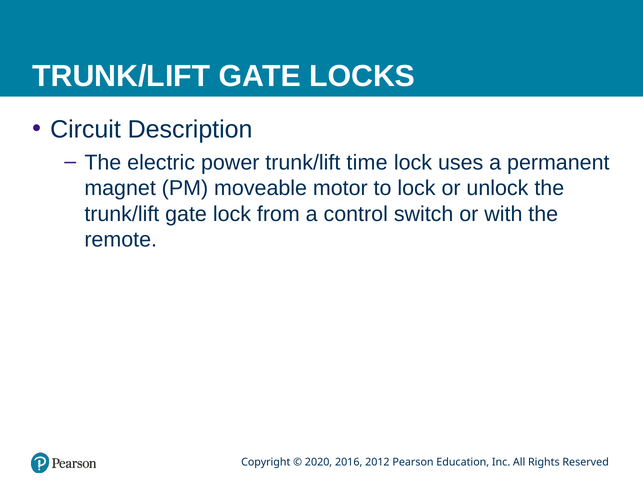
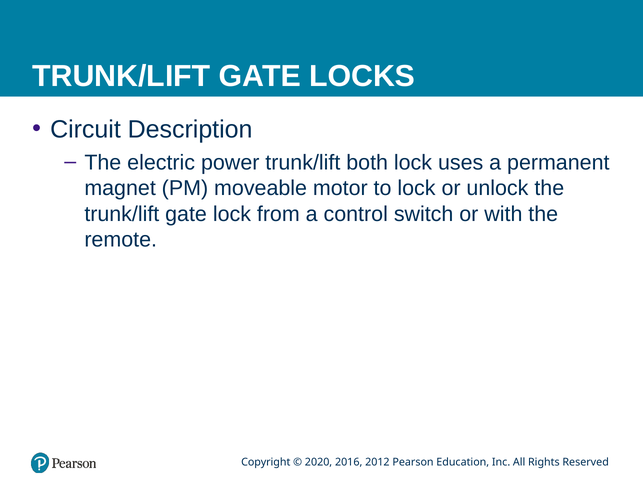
time: time -> both
